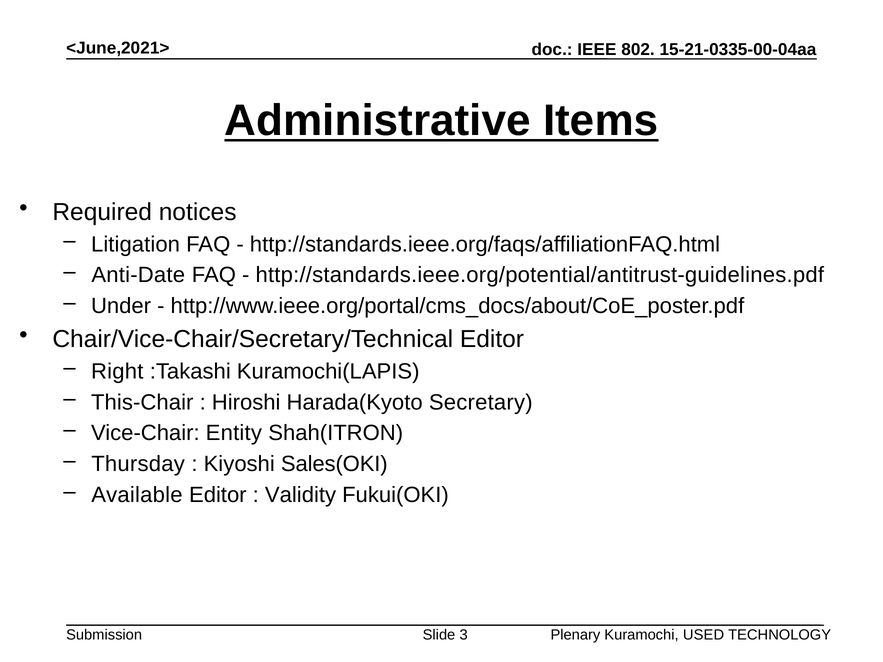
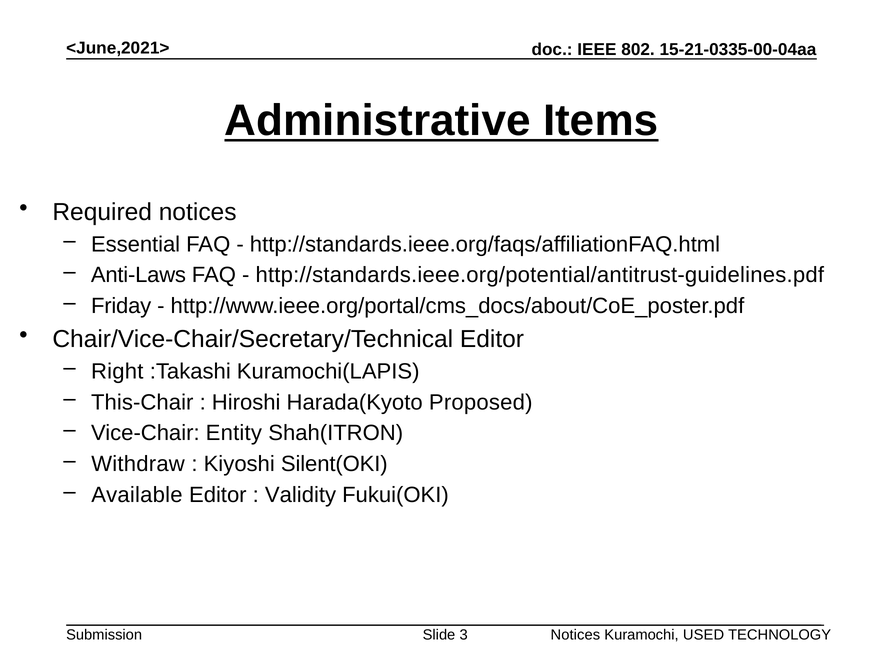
Litigation: Litigation -> Essential
Anti-Date: Anti-Date -> Anti-Laws
Under: Under -> Friday
Secretary: Secretary -> Proposed
Thursday: Thursday -> Withdraw
Sales(OKI: Sales(OKI -> Silent(OKI
3 Plenary: Plenary -> Notices
